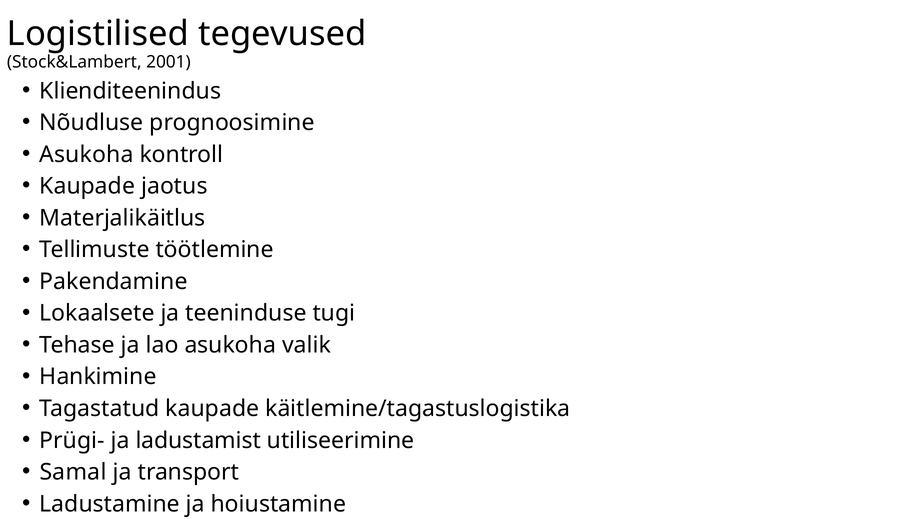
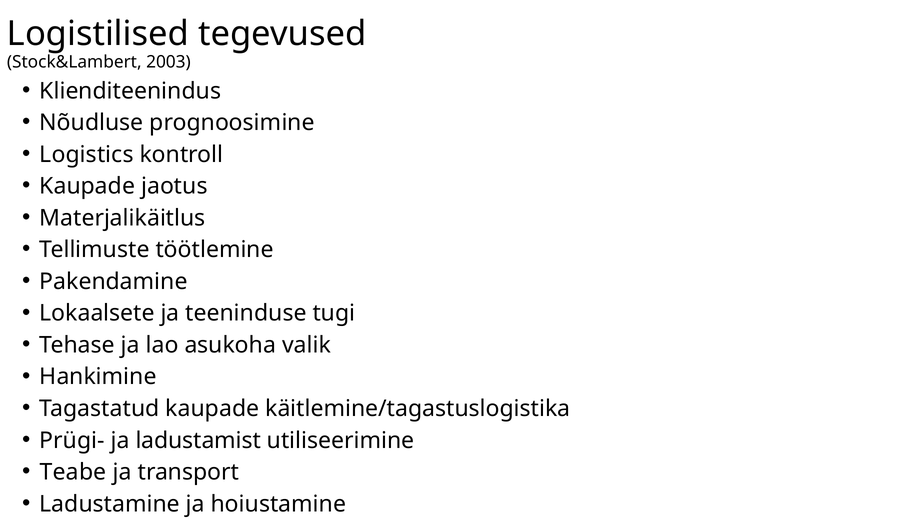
2001: 2001 -> 2003
Asukoha at (87, 154): Asukoha -> Logistics
Samal: Samal -> Teabe
